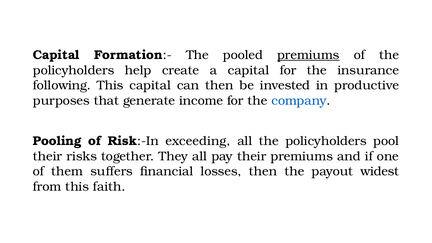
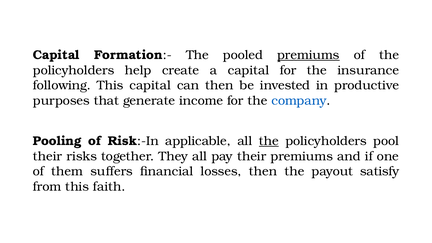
exceeding: exceeding -> applicable
the at (269, 141) underline: none -> present
widest: widest -> satisfy
